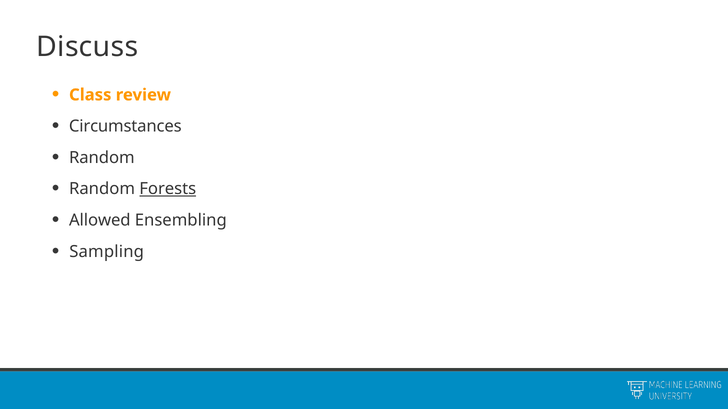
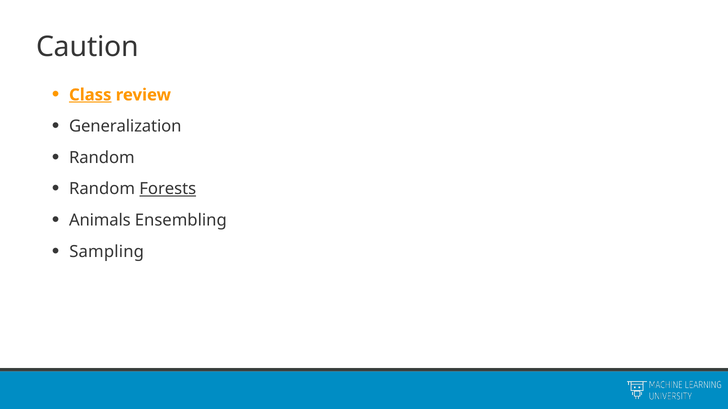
Discuss: Discuss -> Caution
Class underline: none -> present
Circumstances: Circumstances -> Generalization
Allowed: Allowed -> Animals
